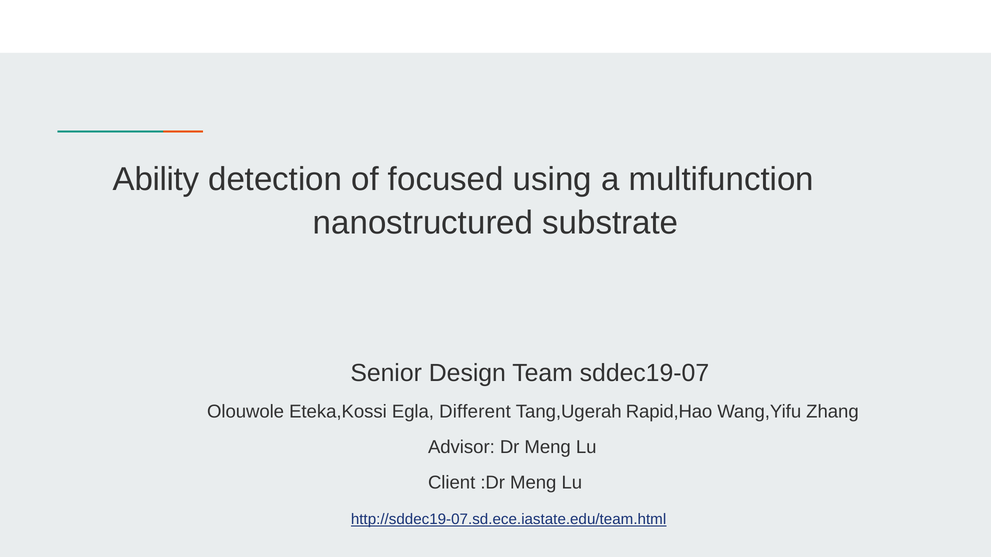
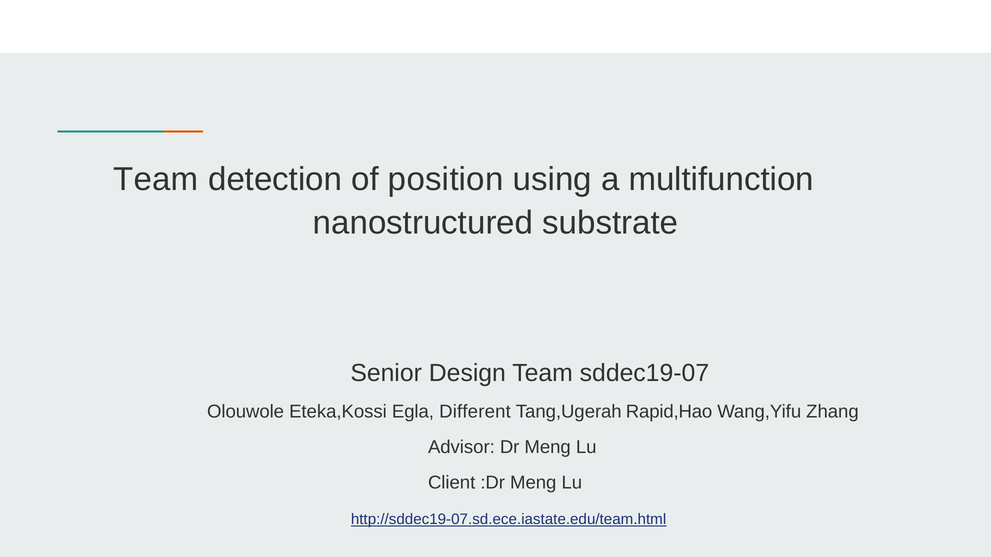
Ability at (156, 179): Ability -> Team
focused: focused -> position
